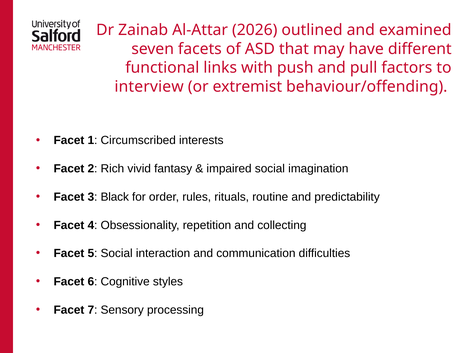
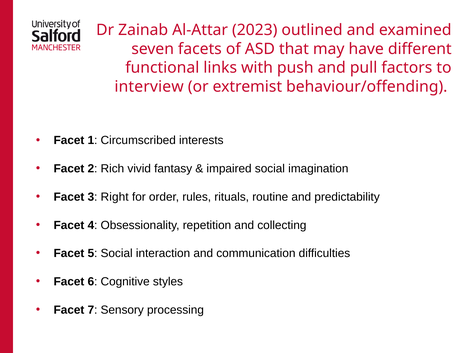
2026: 2026 -> 2023
Black: Black -> Right
